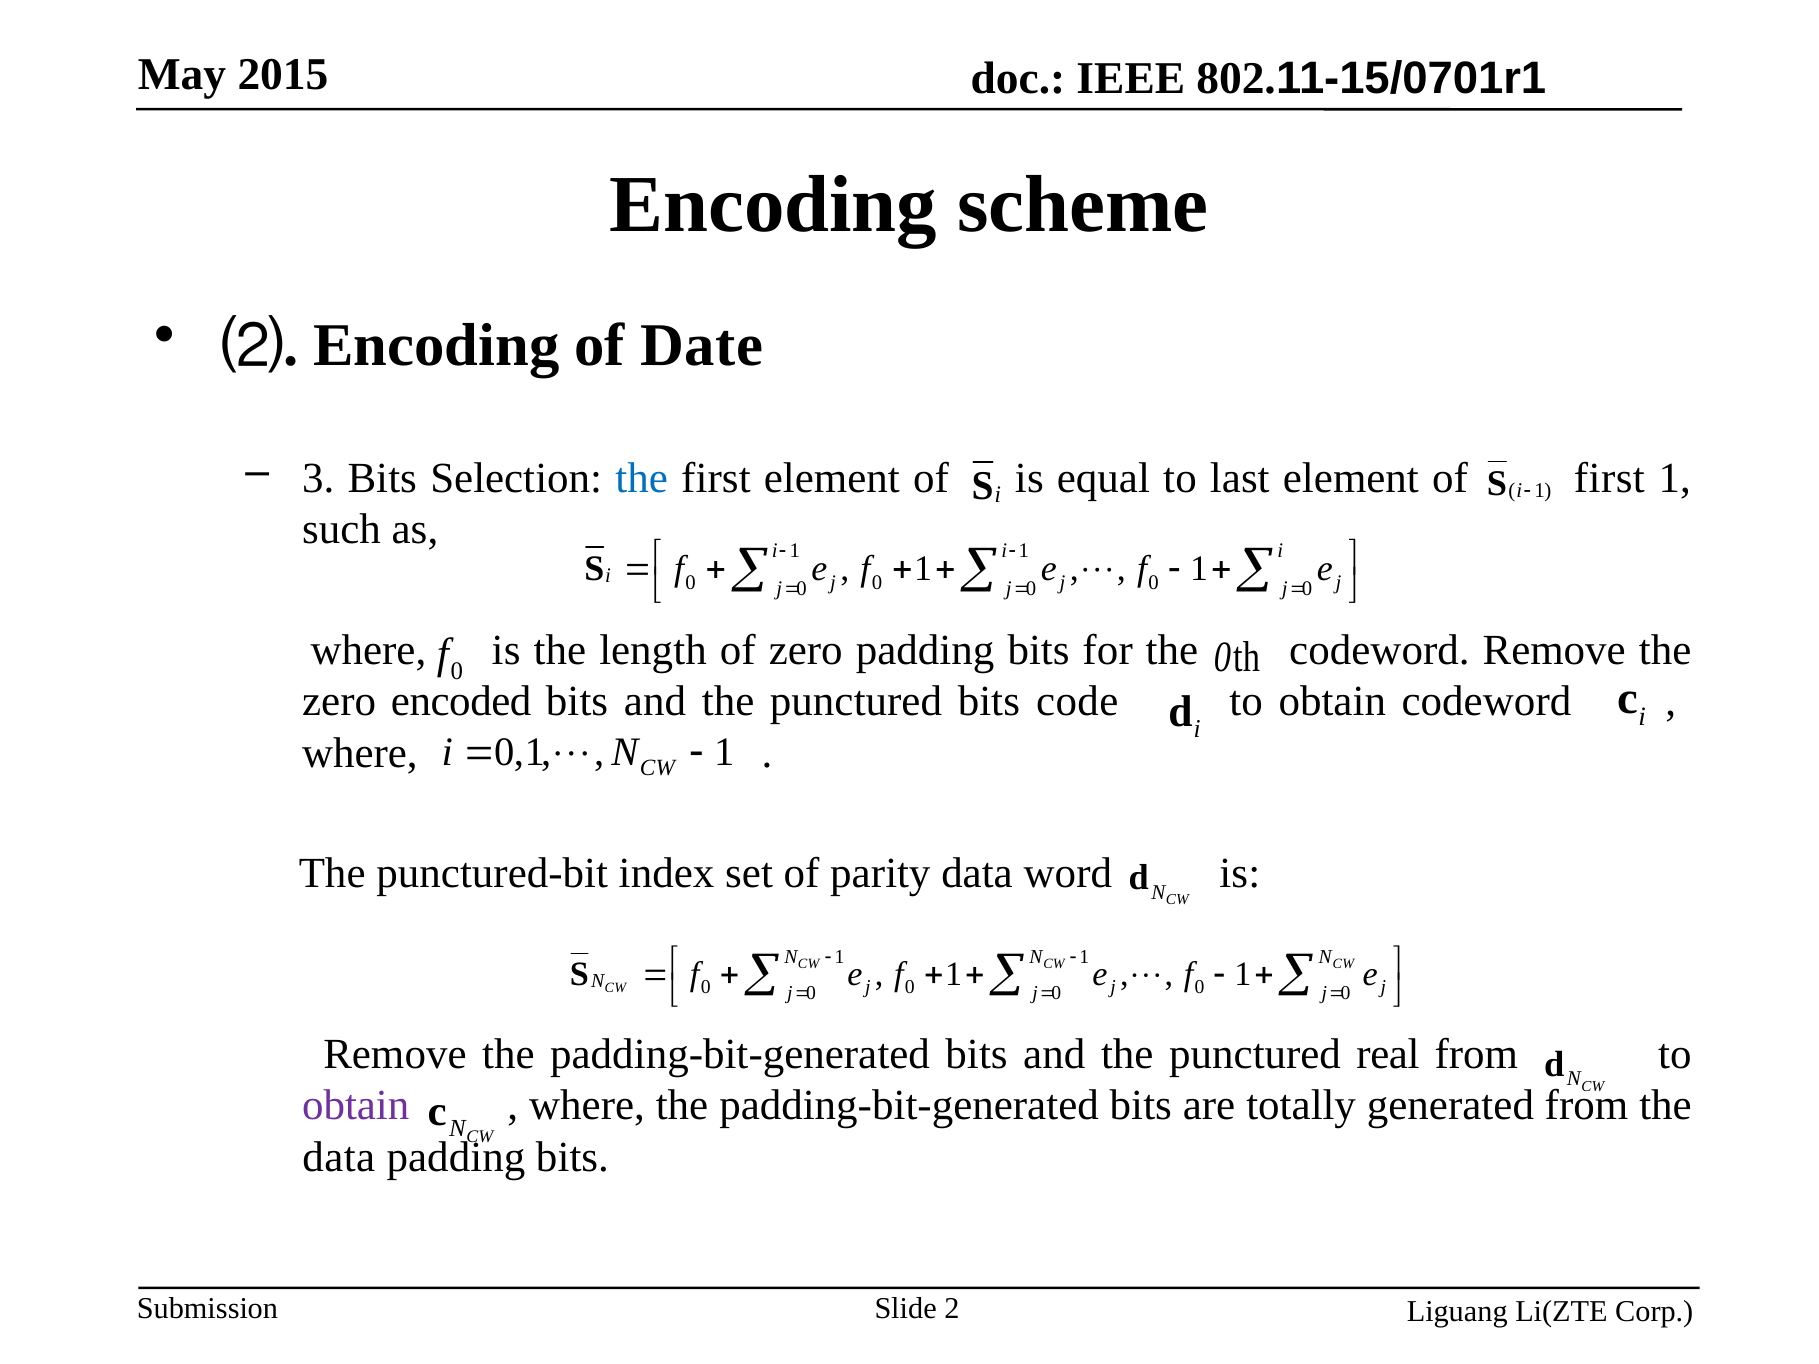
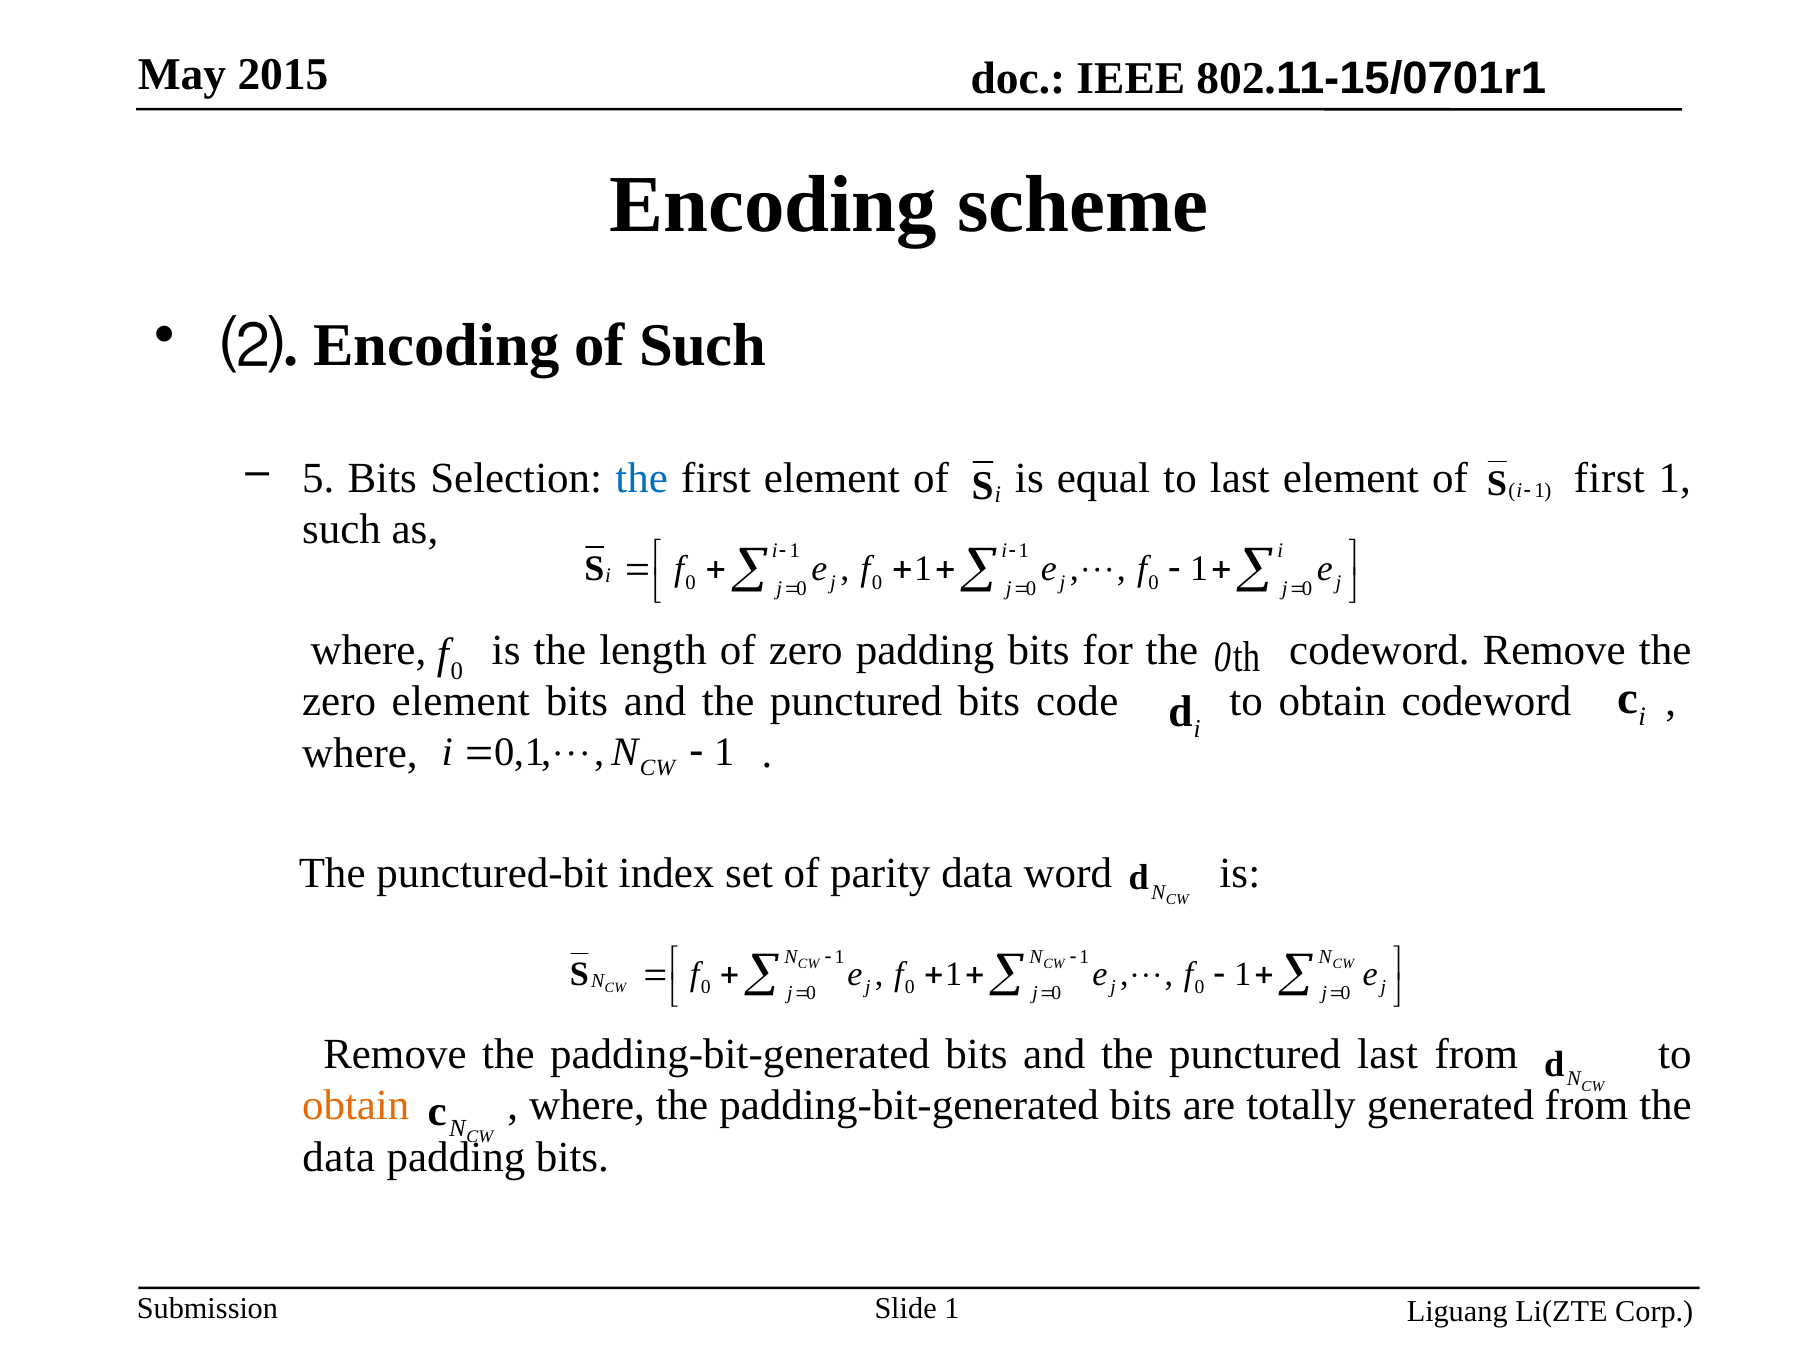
of Date: Date -> Such
3: 3 -> 5
zero encoded: encoded -> element
punctured real: real -> last
obtain at (356, 1106) colour: purple -> orange
Slide 2: 2 -> 1
